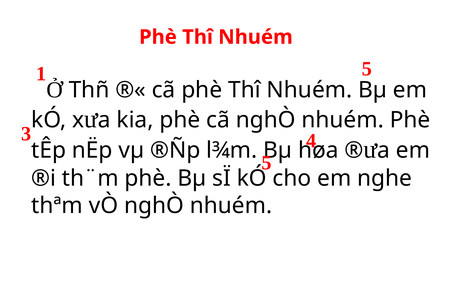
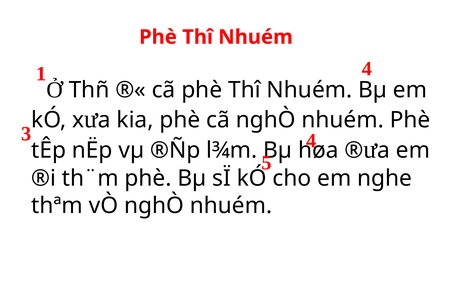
1 5: 5 -> 4
